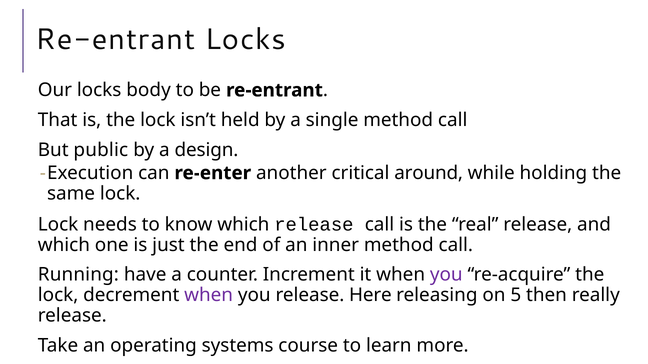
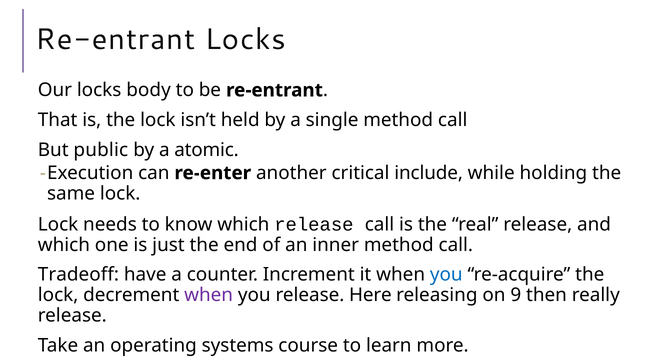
design: design -> atomic
around: around -> include
Running: Running -> Tradeoff
you at (446, 275) colour: purple -> blue
5: 5 -> 9
